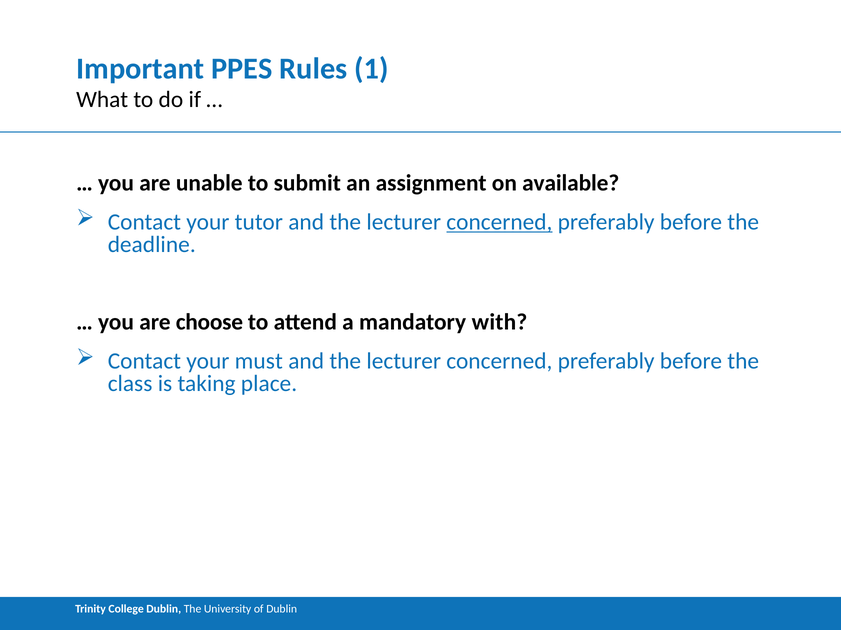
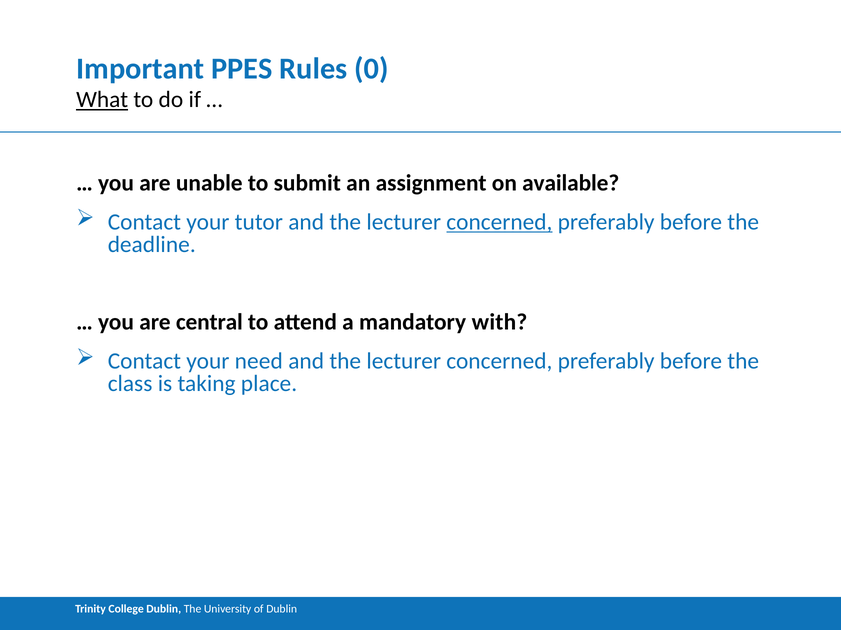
1: 1 -> 0
What underline: none -> present
choose: choose -> central
must: must -> need
